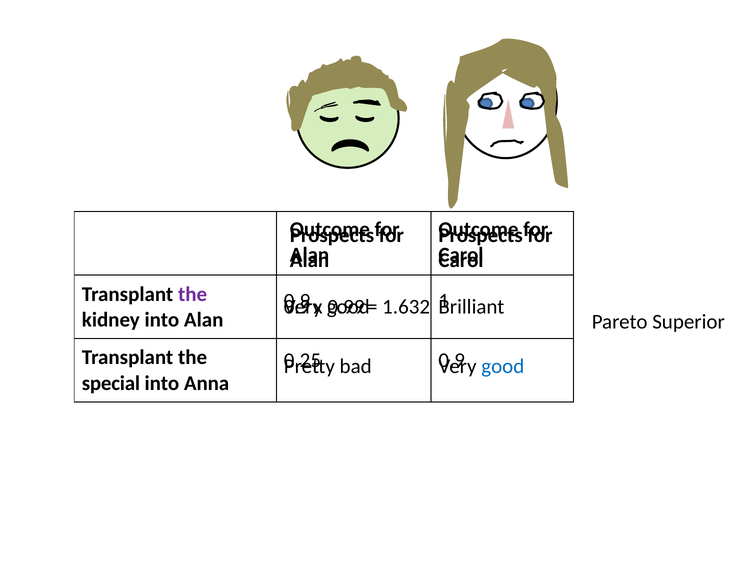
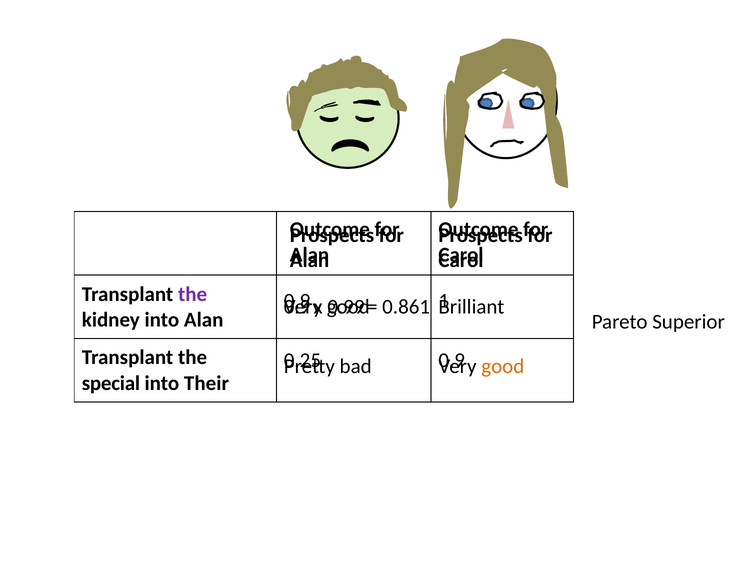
1.632: 1.632 -> 0.861
good at (503, 366) colour: blue -> orange
Anna: Anna -> Their
